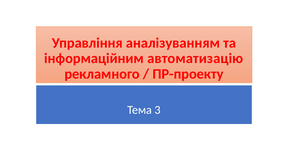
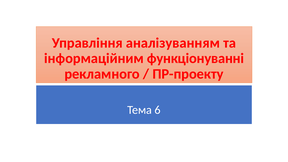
автоматизацію: автоматизацію -> функціонуванні
3: 3 -> 6
